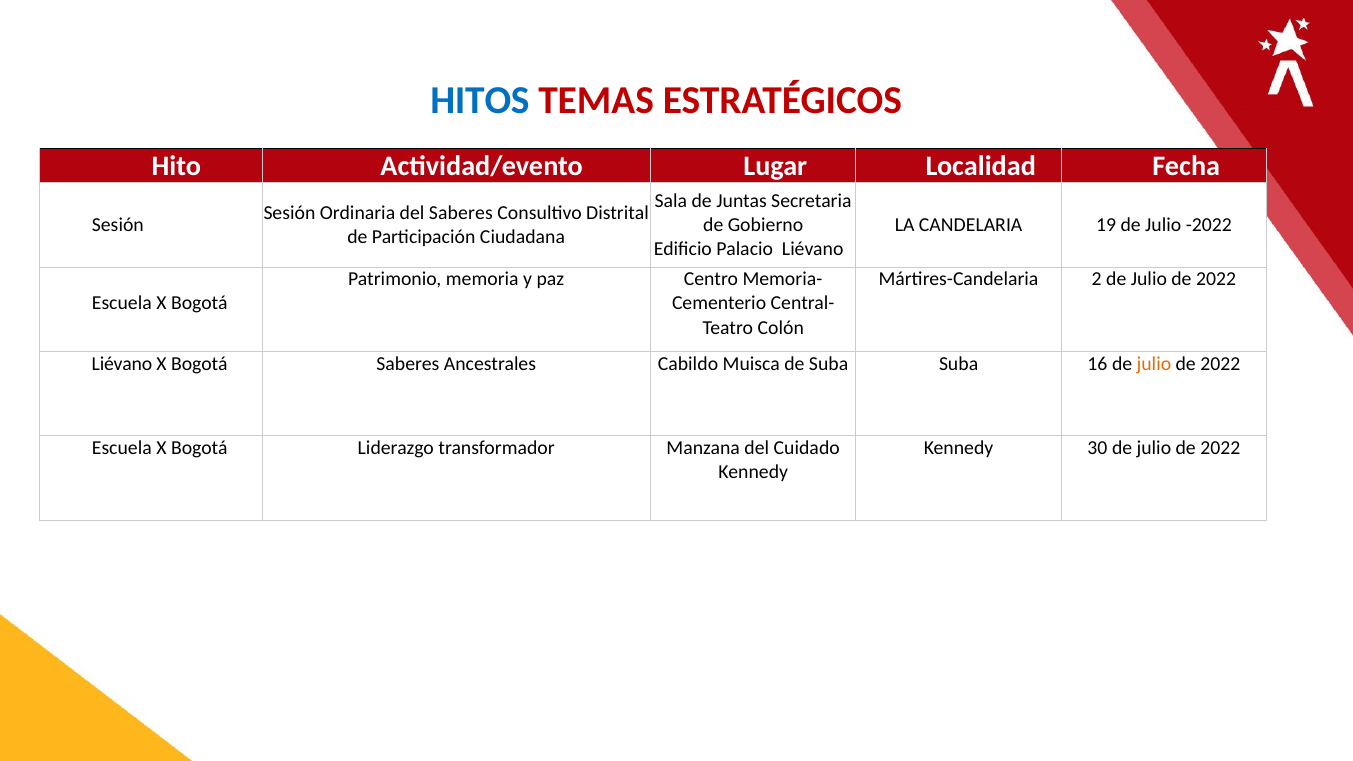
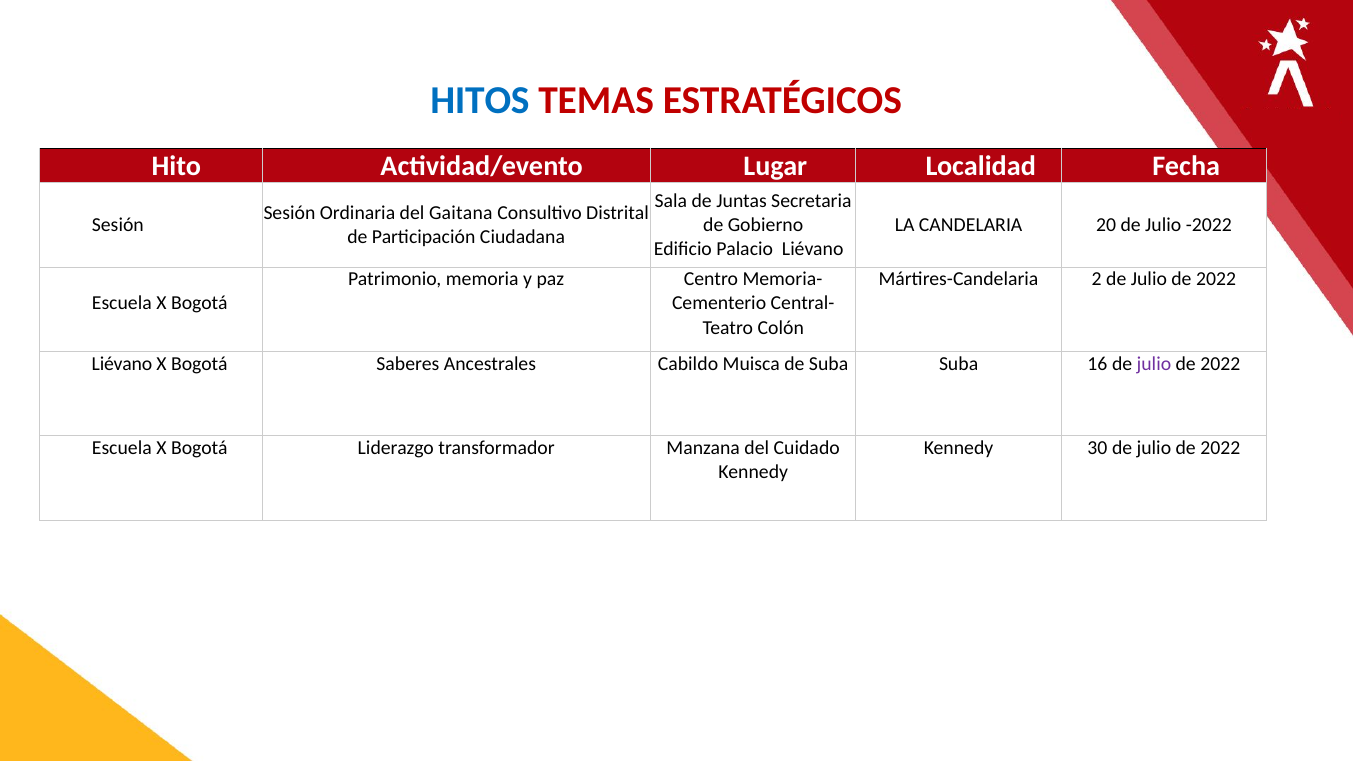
del Saberes: Saberes -> Gaitana
19: 19 -> 20
julio at (1154, 364) colour: orange -> purple
